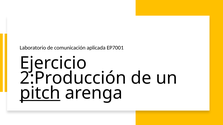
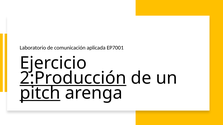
2:Producción underline: none -> present
